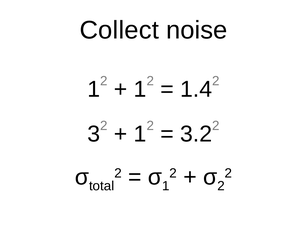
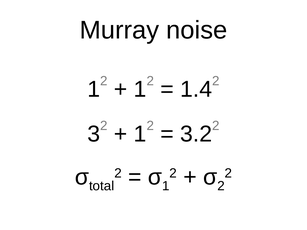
Collect: Collect -> Murray
